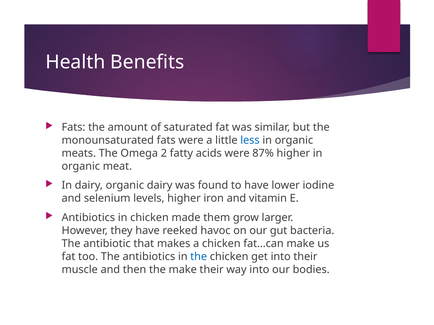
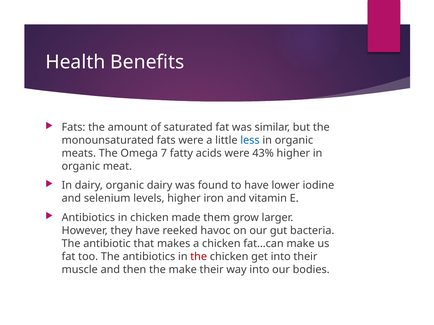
2: 2 -> 7
87%: 87% -> 43%
the at (199, 257) colour: blue -> red
